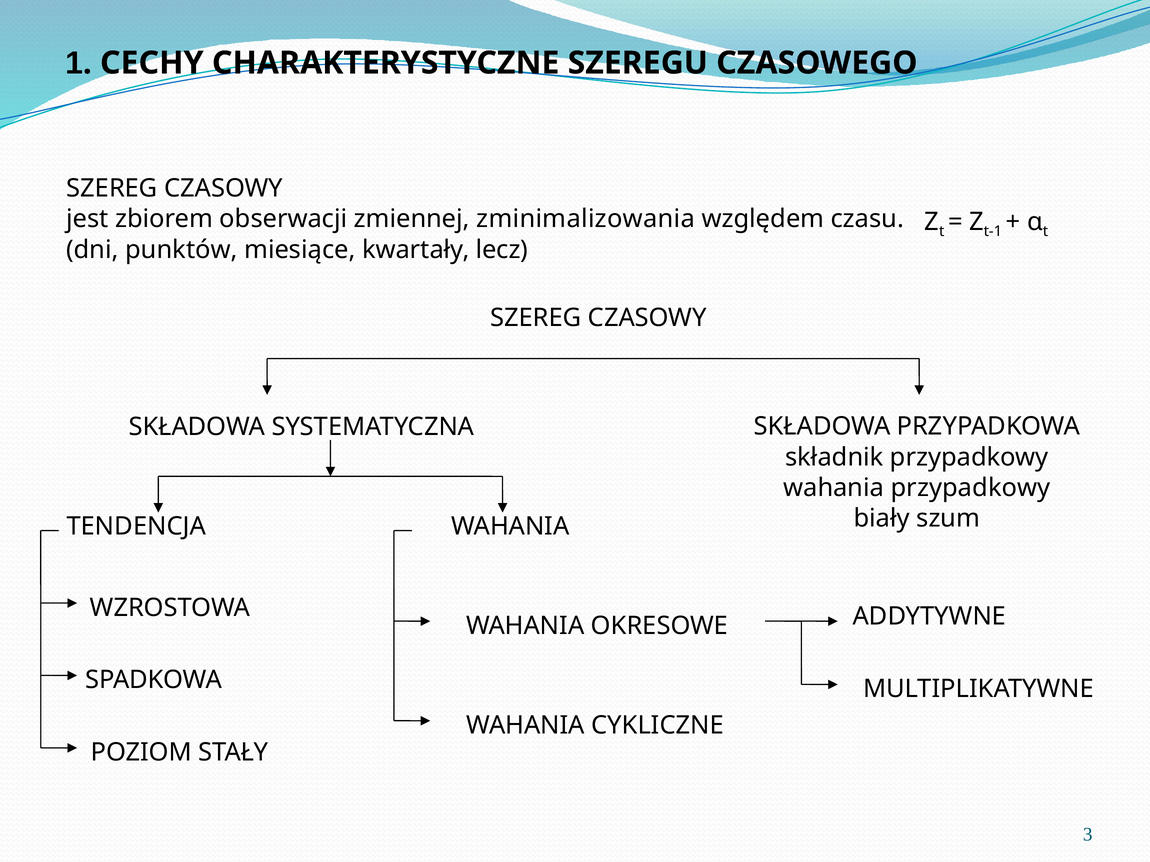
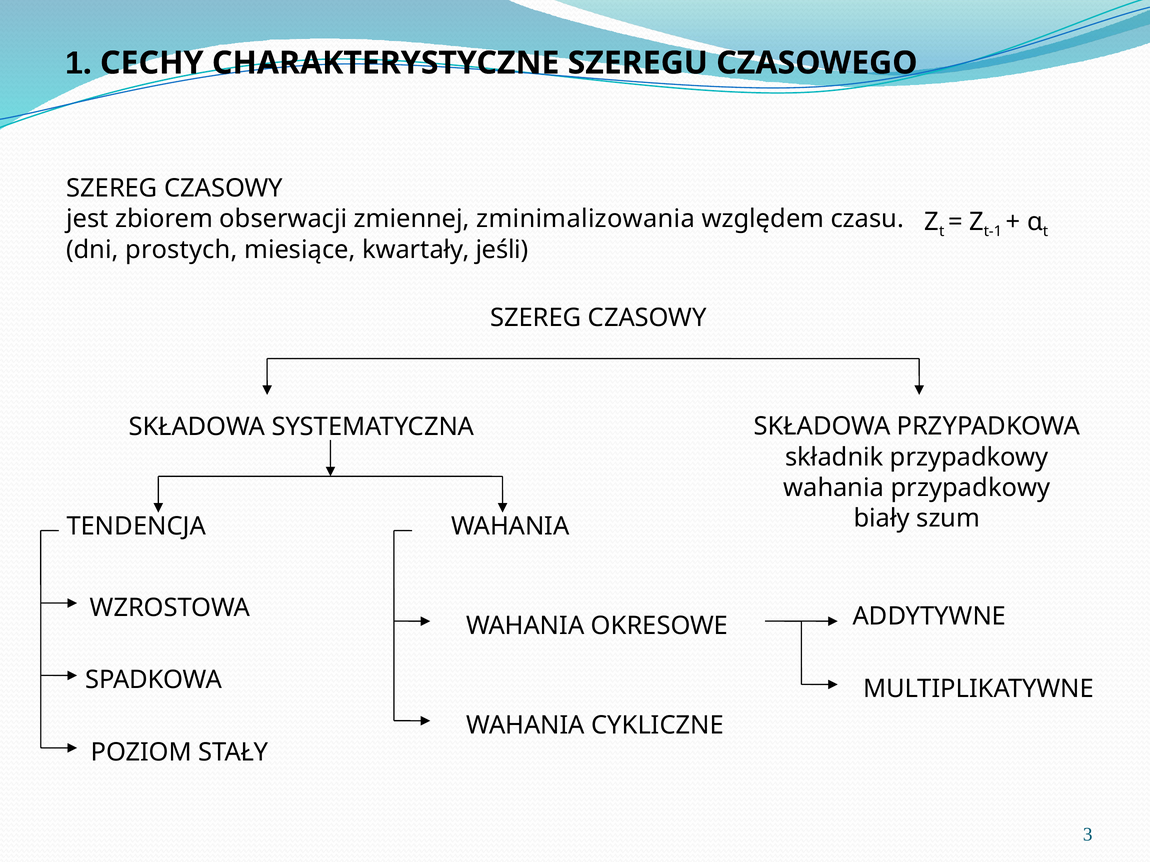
punktów: punktów -> prostych
lecz: lecz -> jeśli
